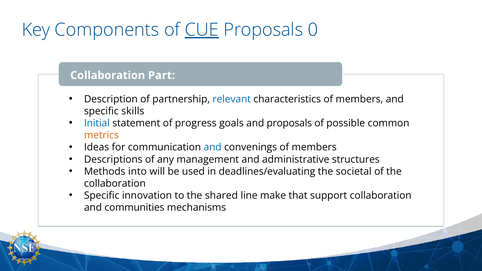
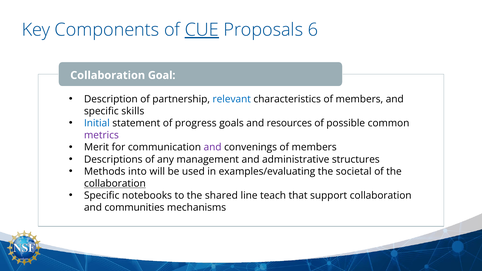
0: 0 -> 6
Part: Part -> Goal
and proposals: proposals -> resources
metrics colour: orange -> purple
Ideas: Ideas -> Merit
and at (213, 147) colour: blue -> purple
deadlines/evaluating: deadlines/evaluating -> examples/evaluating
collaboration at (115, 184) underline: none -> present
innovation: innovation -> notebooks
make: make -> teach
